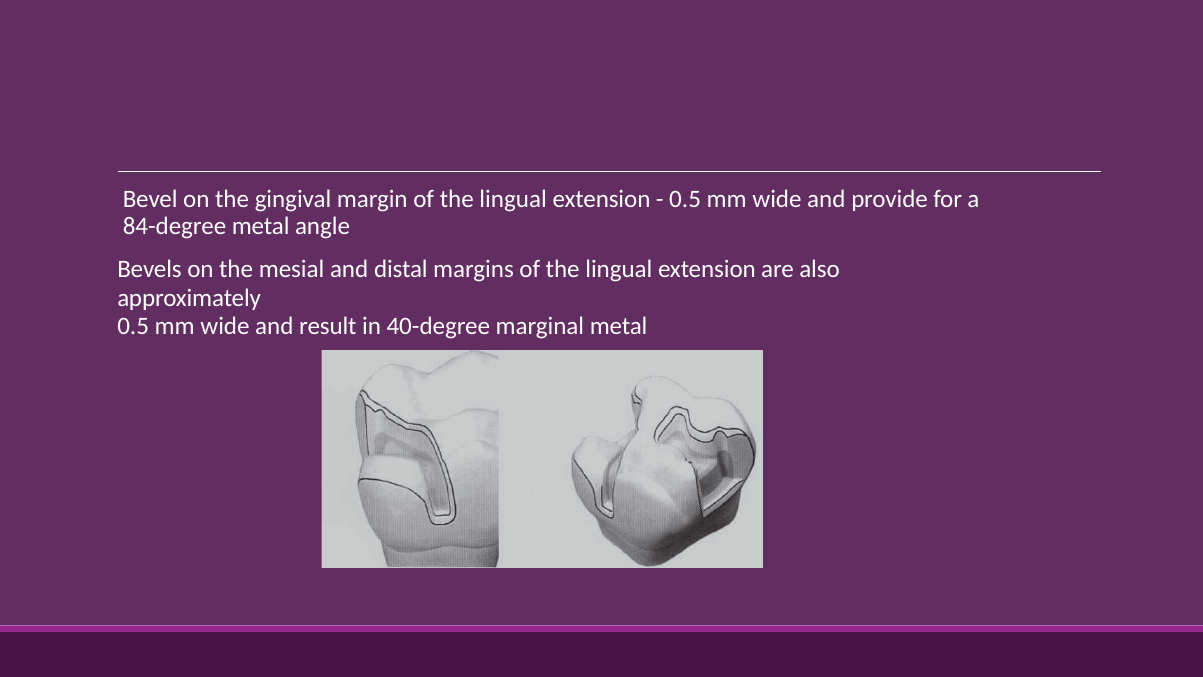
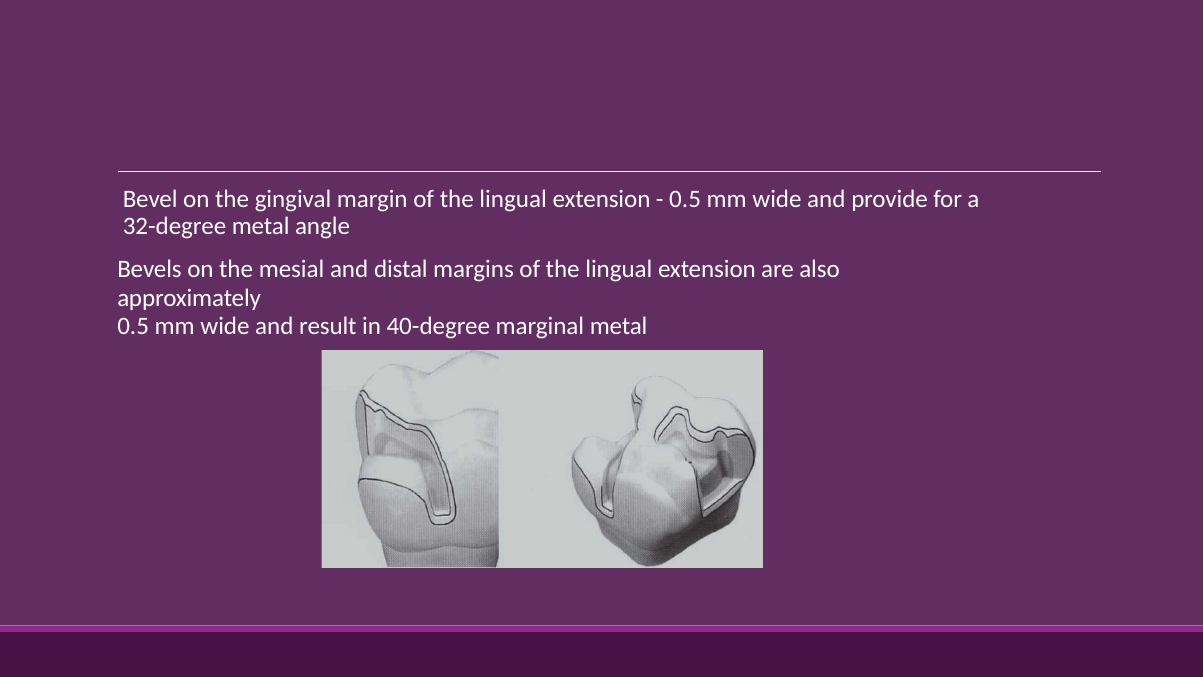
84-degree: 84-degree -> 32-degree
